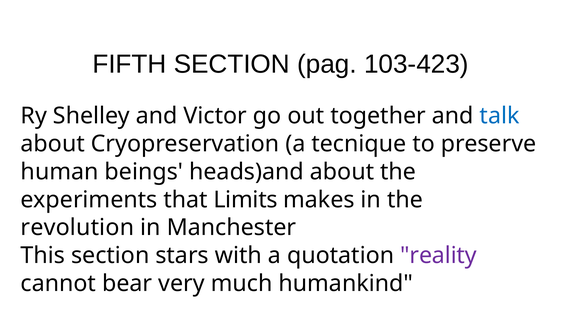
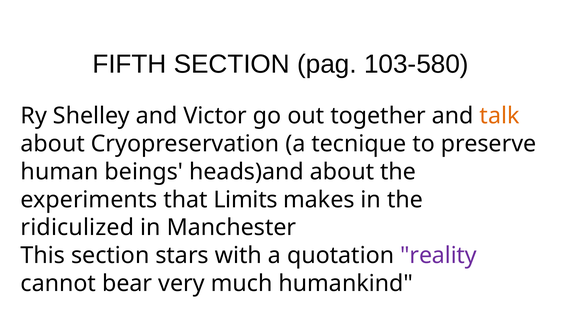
103-423: 103-423 -> 103-580
talk colour: blue -> orange
revolution: revolution -> ridiculized
